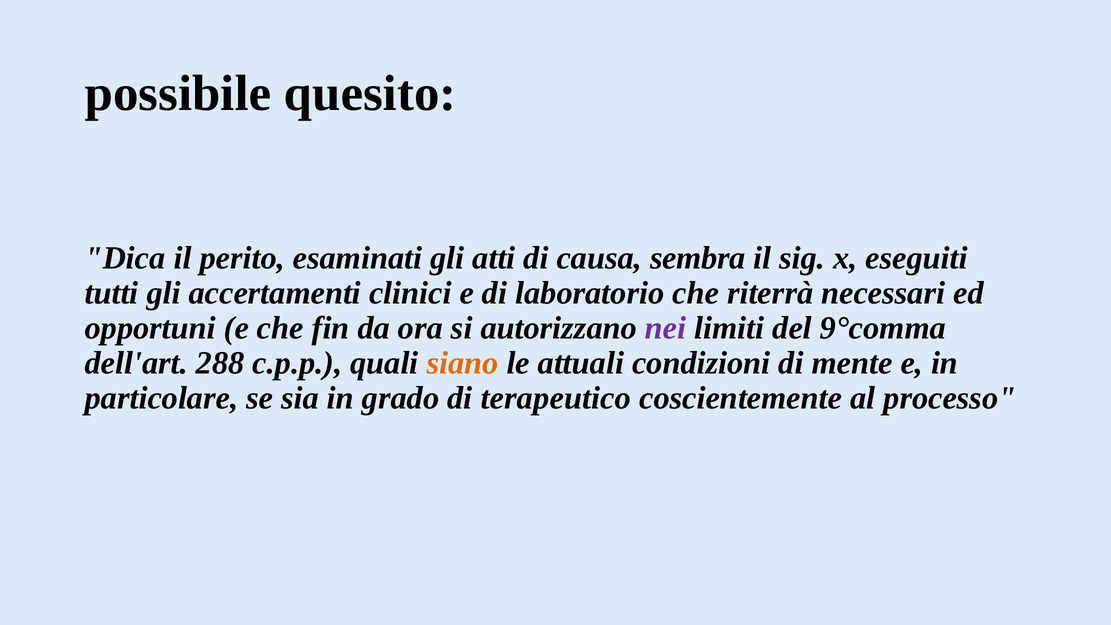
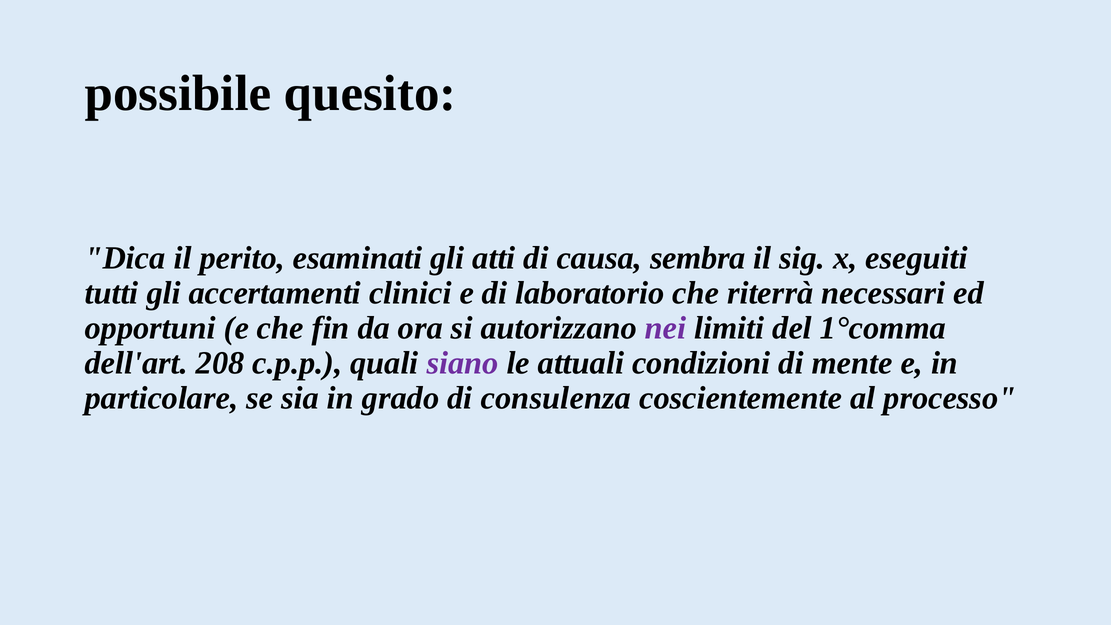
9°comma: 9°comma -> 1°comma
288: 288 -> 208
siano colour: orange -> purple
terapeutico: terapeutico -> consulenza
